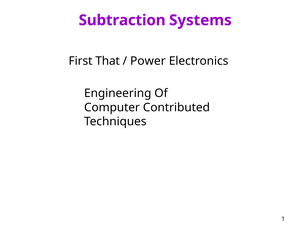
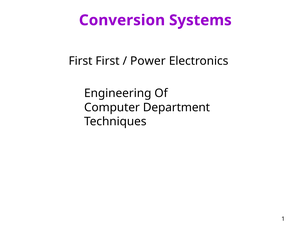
Subtraction: Subtraction -> Conversion
First That: That -> First
Contributed: Contributed -> Department
